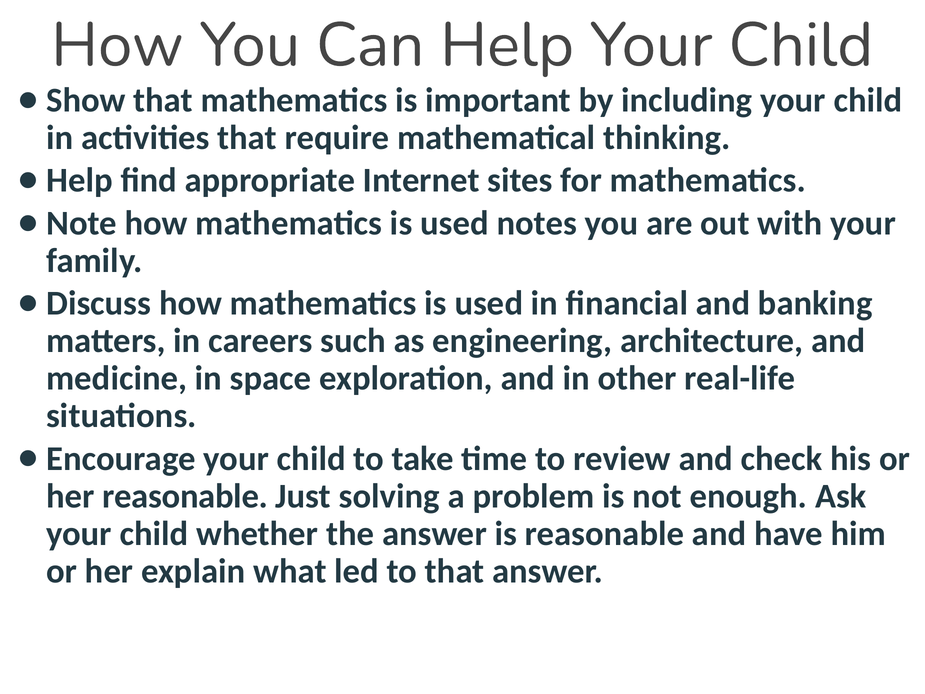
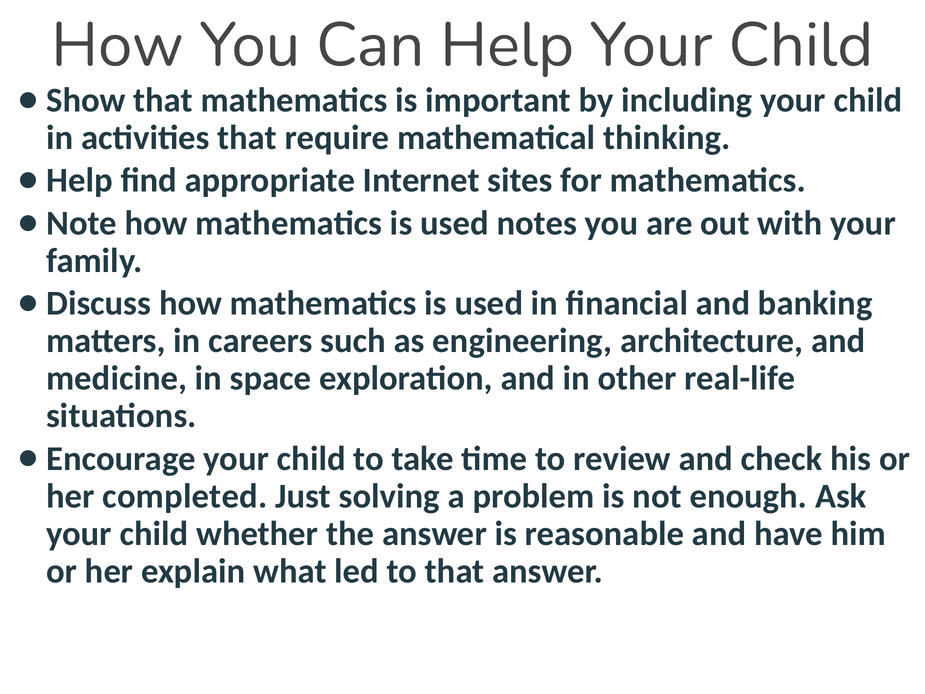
her reasonable: reasonable -> completed
